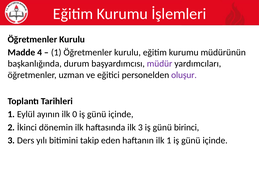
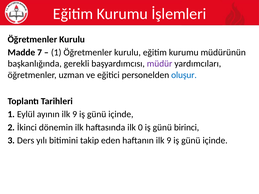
4: 4 -> 7
durum: durum -> gerekli
oluşur colour: purple -> blue
ayının ilk 0: 0 -> 9
ilk 3: 3 -> 0
haftanın ilk 1: 1 -> 9
